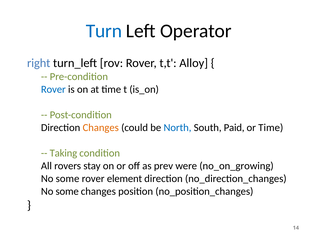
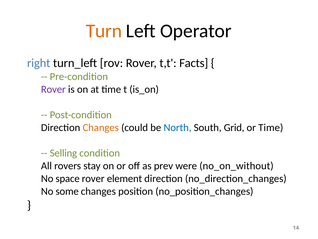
Turn colour: blue -> orange
Alloy: Alloy -> Facts
Rover at (53, 89) colour: blue -> purple
Paid: Paid -> Grid
Taking: Taking -> Selling
no_on_growing: no_on_growing -> no_on_without
some at (68, 178): some -> space
